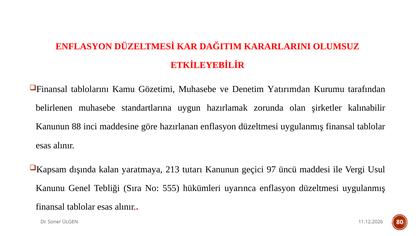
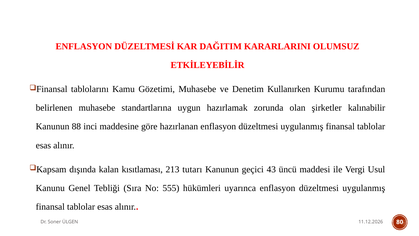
Yatırımdan: Yatırımdan -> Kullanırken
yaratmaya: yaratmaya -> kısıtlaması
97: 97 -> 43
